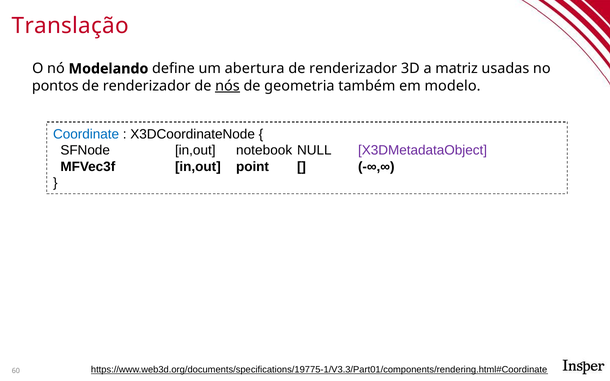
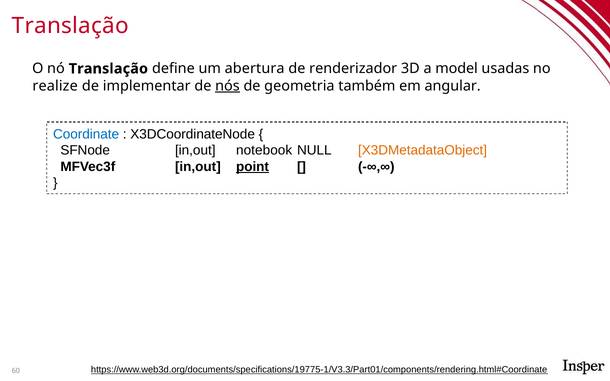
nó Modelando: Modelando -> Translação
matriz: matriz -> model
pontos: pontos -> realize
renderizador at (147, 86): renderizador -> implementar
modelo: modelo -> angular
X3DMetadataObject colour: purple -> orange
point underline: none -> present
